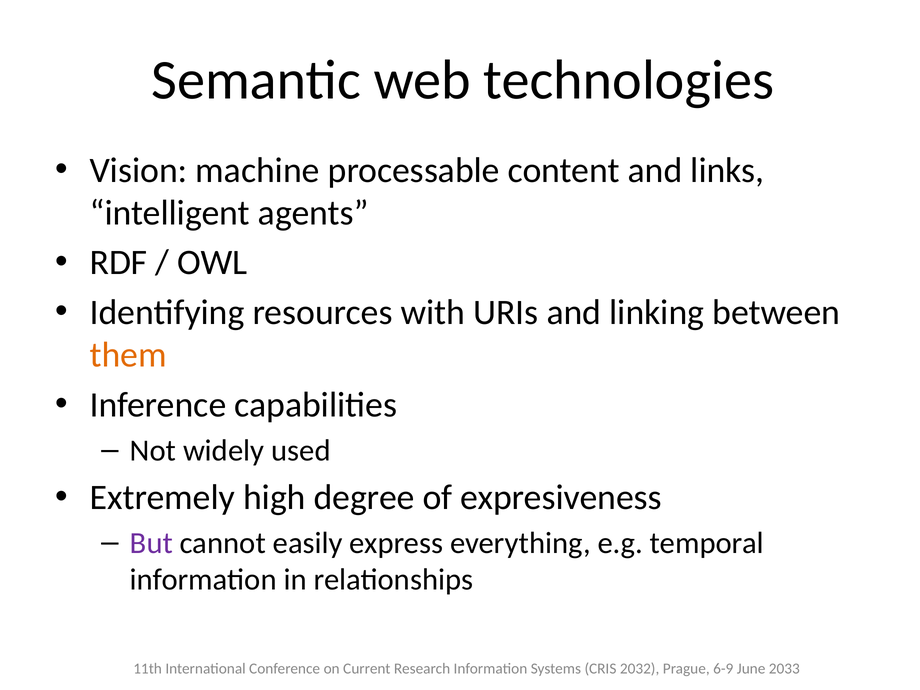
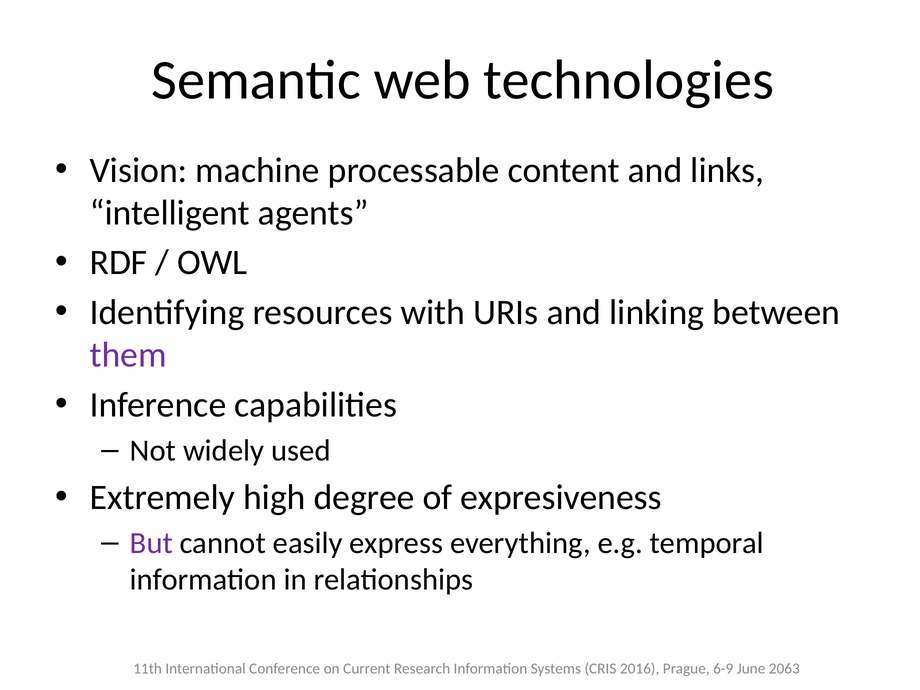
them colour: orange -> purple
2032: 2032 -> 2016
2033: 2033 -> 2063
